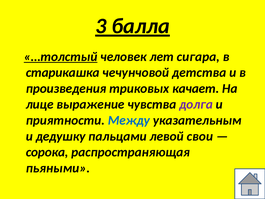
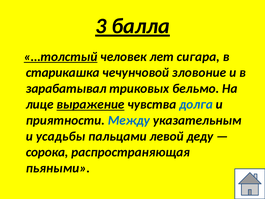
детства: детства -> зловоние
произведения: произведения -> зарабатывал
качает: качает -> бельмо
выражение underline: none -> present
долга colour: purple -> blue
дедушку: дедушку -> усадьбы
свои: свои -> деду
